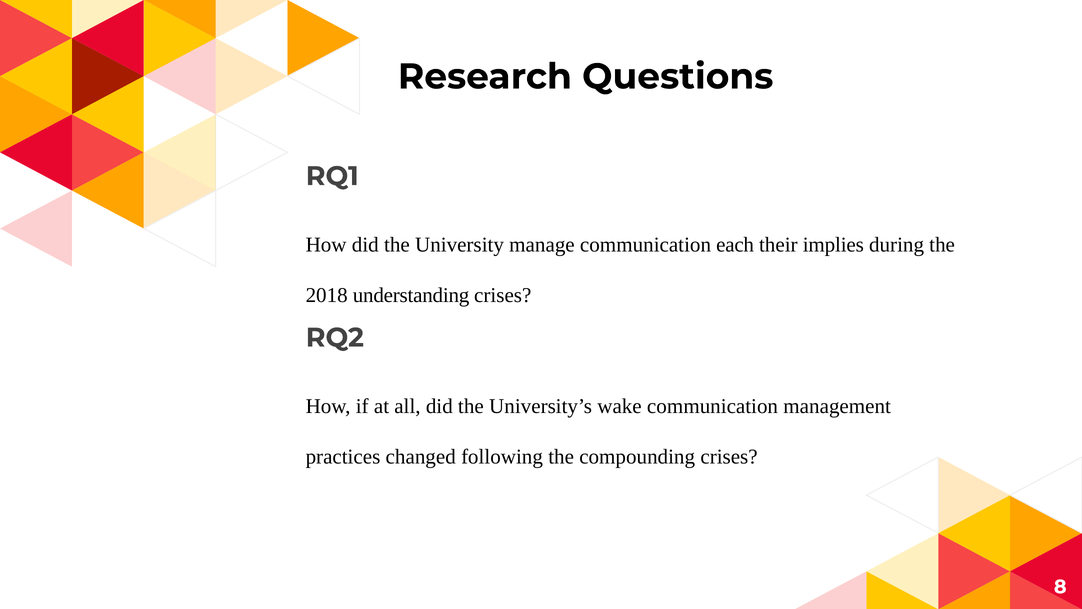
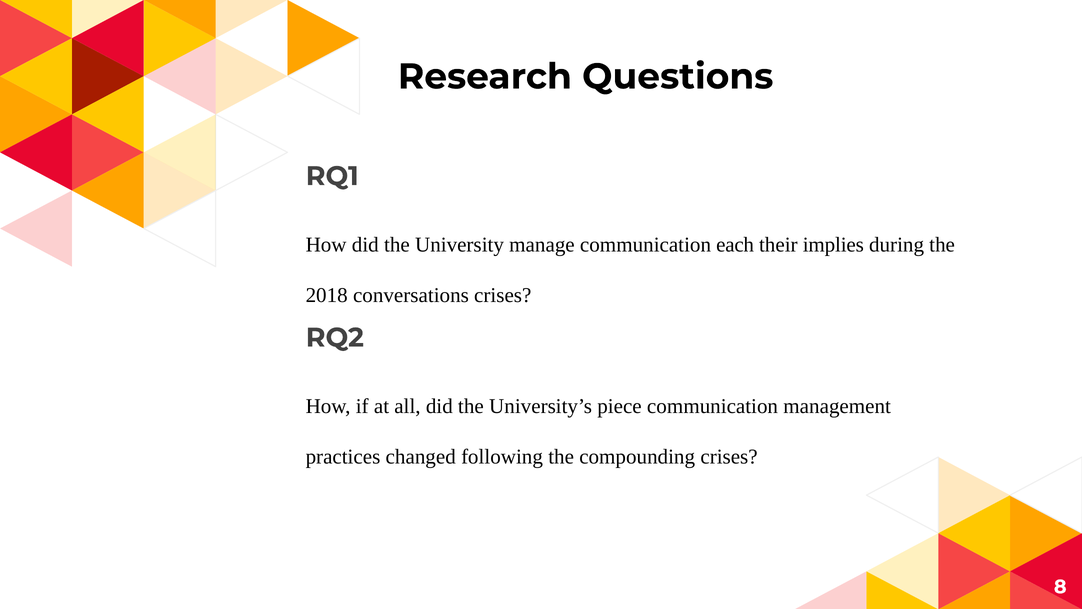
understanding: understanding -> conversations
wake: wake -> piece
